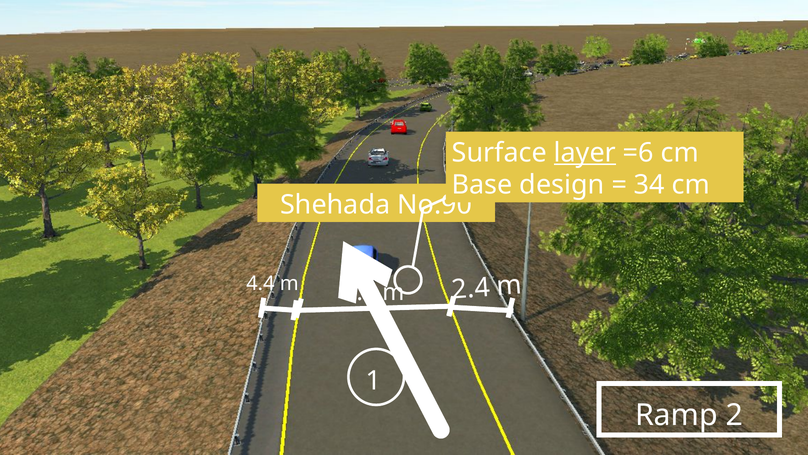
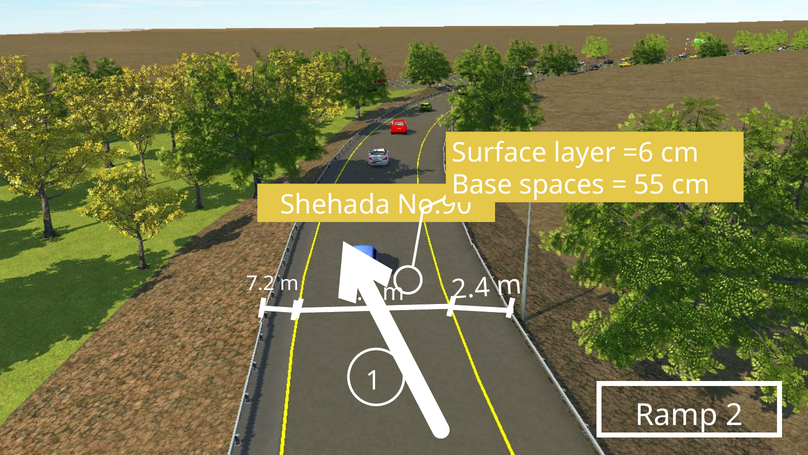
layer underline: present -> none
design: design -> spaces
34: 34 -> 55
4.4: 4.4 -> 7.2
